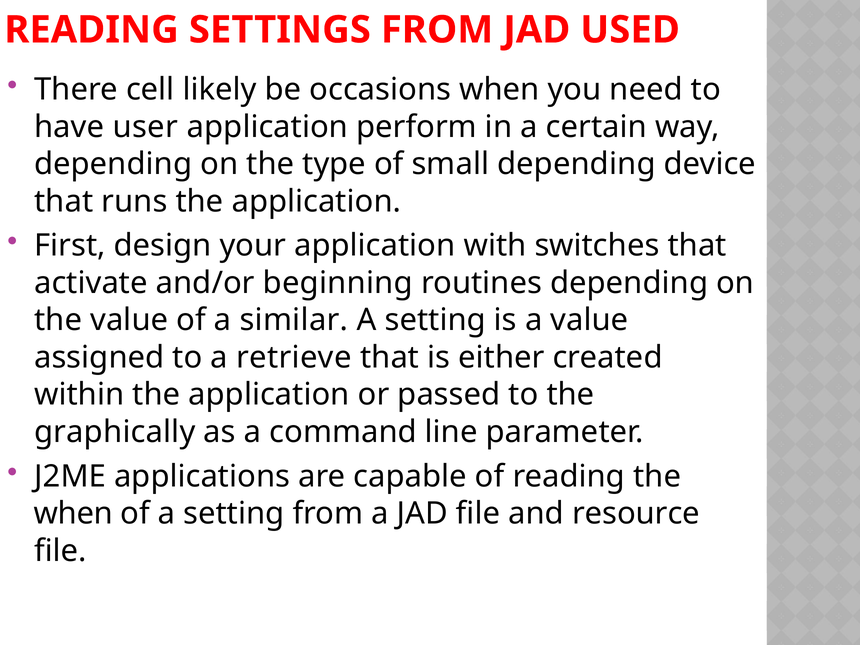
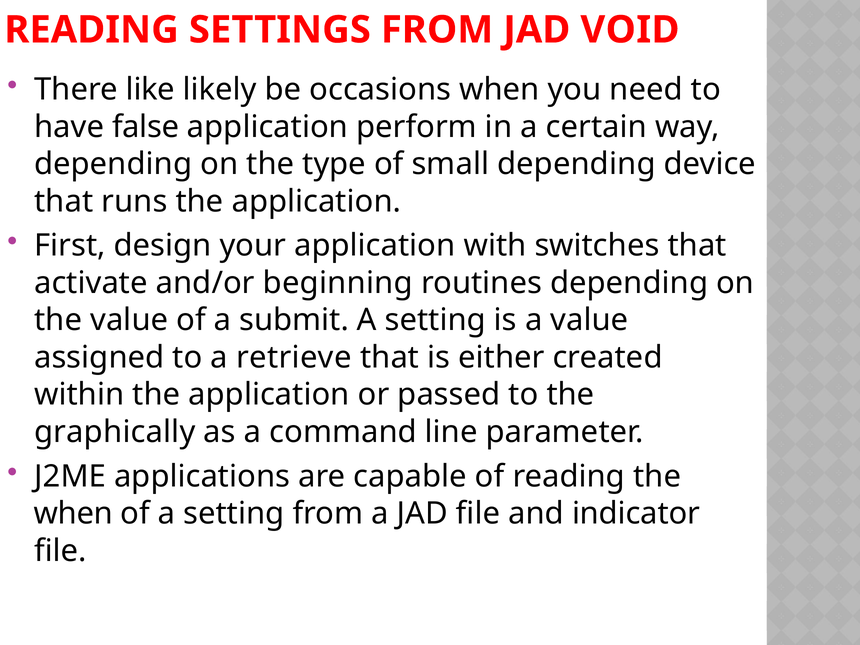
USED: USED -> VOID
cell: cell -> like
user: user -> false
similar: similar -> submit
resource: resource -> indicator
